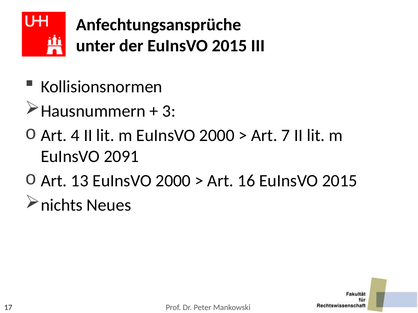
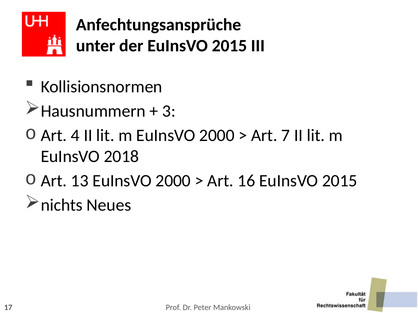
2091: 2091 -> 2018
